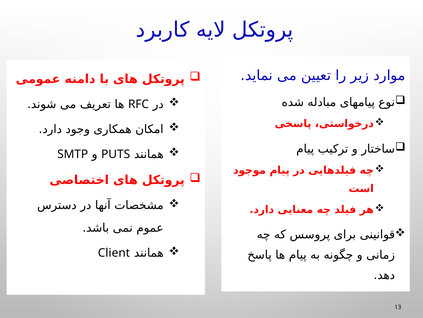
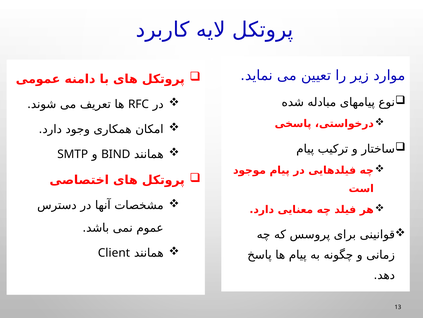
PUTS: PUTS -> BIND
